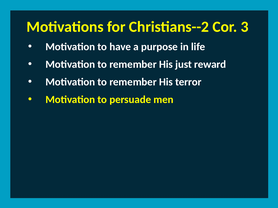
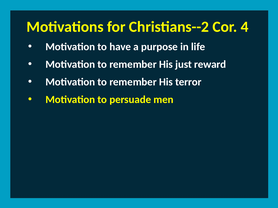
3: 3 -> 4
